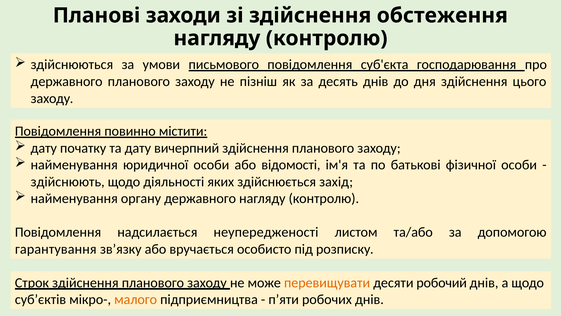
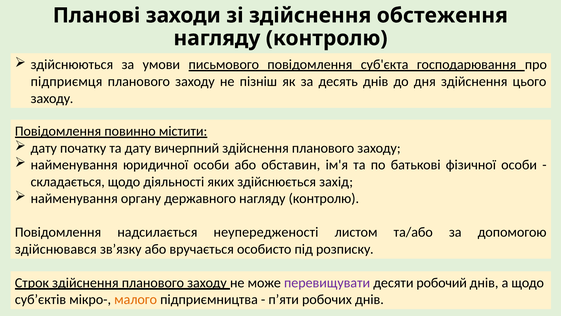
державного at (67, 81): державного -> підприємця
відомості: відомості -> обставин
здійснюють: здійснюють -> складається
гарантування: гарантування -> здійснювався
перевищувати colour: orange -> purple
